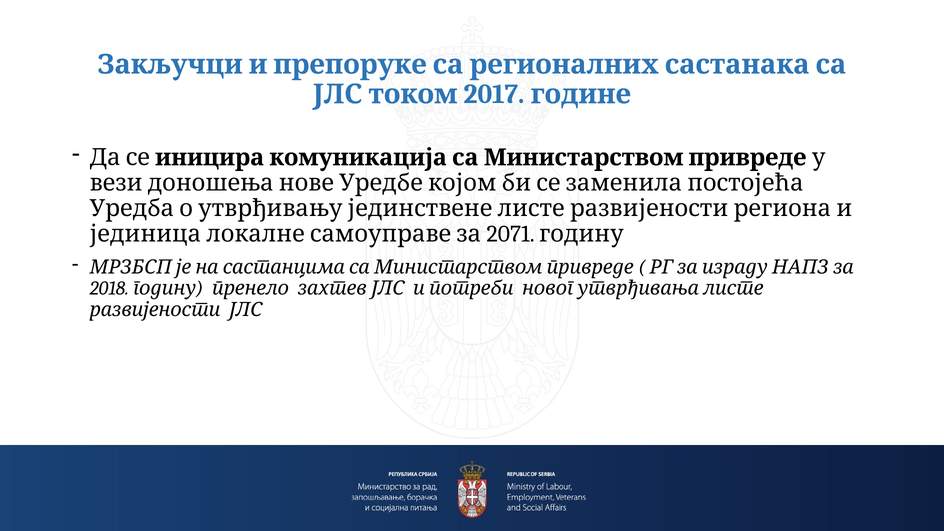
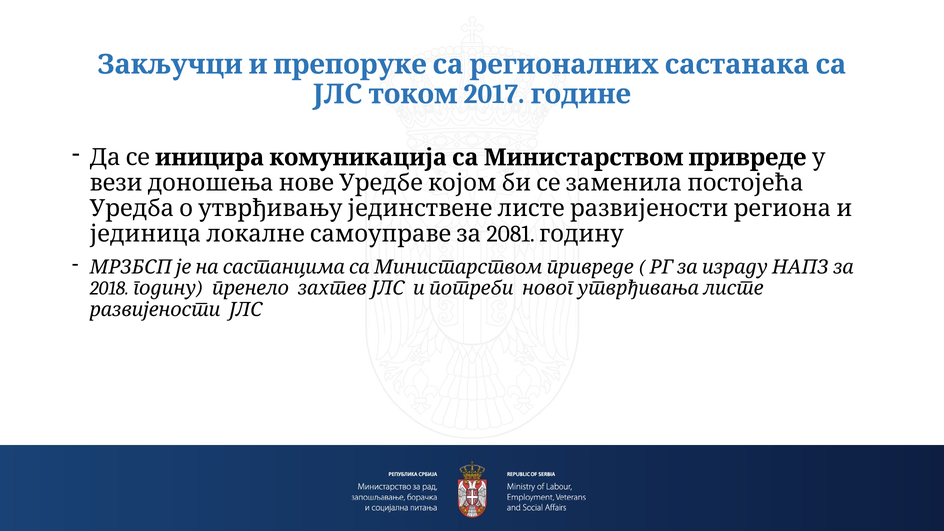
2071: 2071 -> 2081
